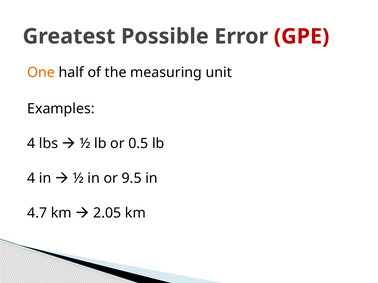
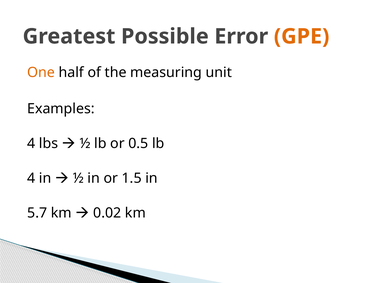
GPE colour: red -> orange
9.5: 9.5 -> 1.5
4.7: 4.7 -> 5.7
2.05: 2.05 -> 0.02
